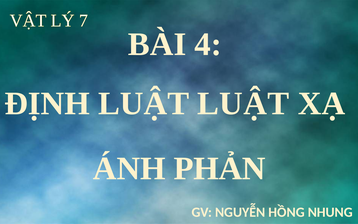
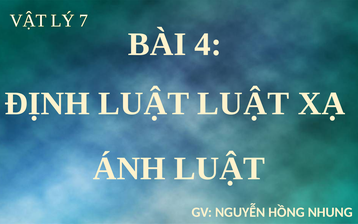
ÁNH PHẢN: PHẢN -> LUẬT
